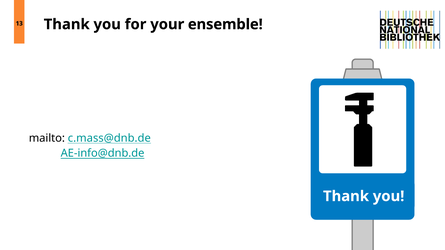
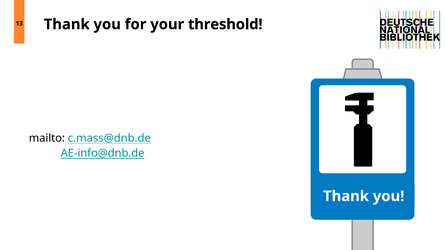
ensemble: ensemble -> threshold
